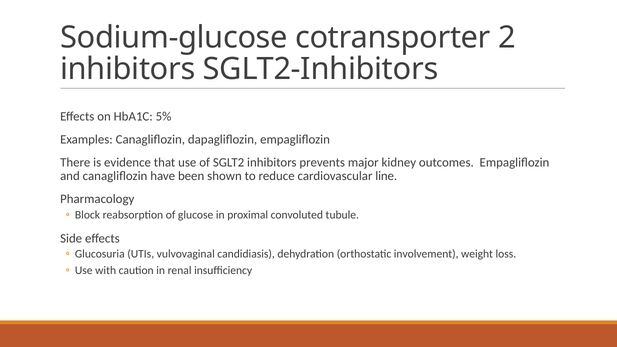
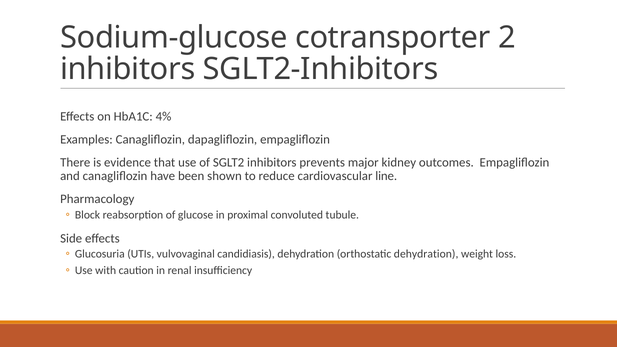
5%: 5% -> 4%
orthostatic involvement: involvement -> dehydration
